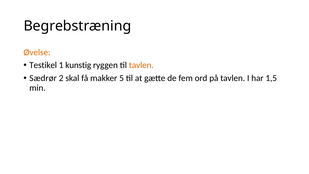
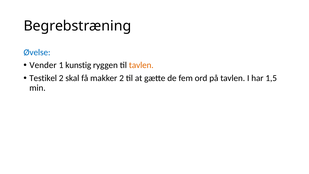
Øvelse colour: orange -> blue
Testikel: Testikel -> Vender
Sædrør: Sædrør -> Testikel
makker 5: 5 -> 2
